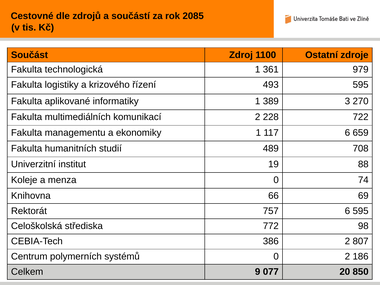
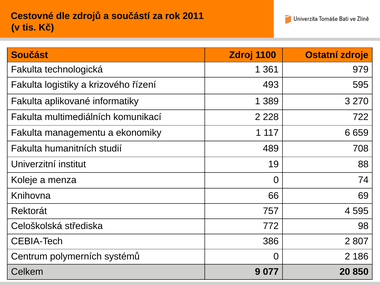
2085: 2085 -> 2011
757 6: 6 -> 4
